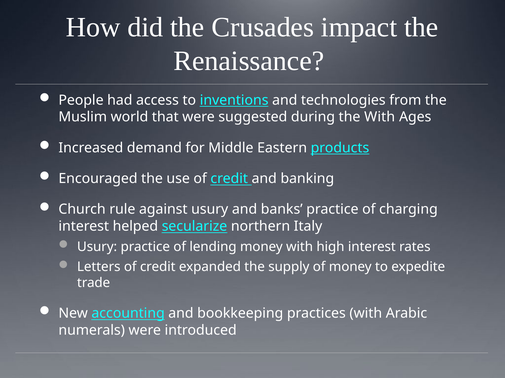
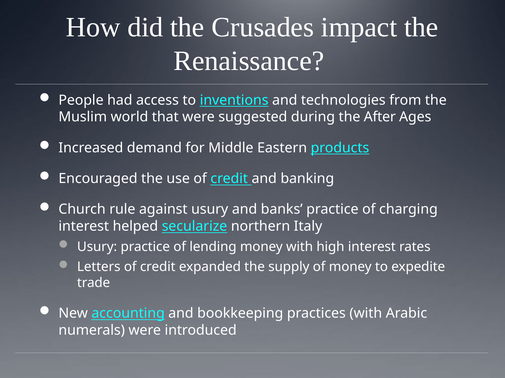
the With: With -> After
